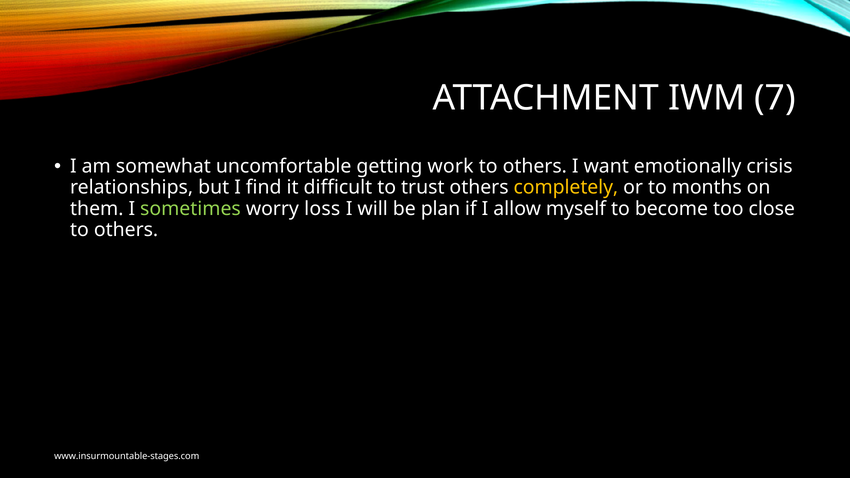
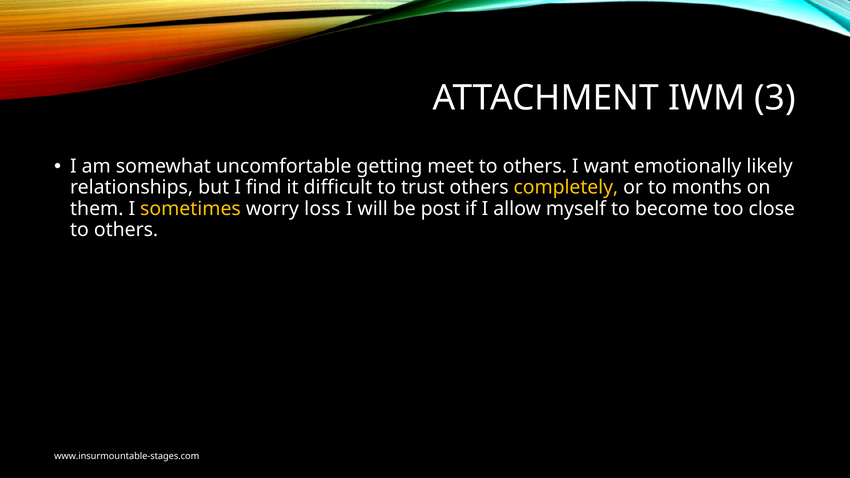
7: 7 -> 3
work: work -> meet
crisis: crisis -> likely
sometimes colour: light green -> yellow
plan: plan -> post
